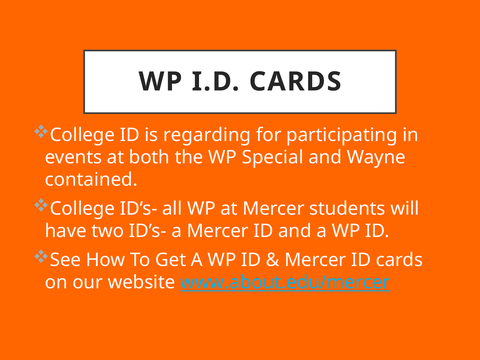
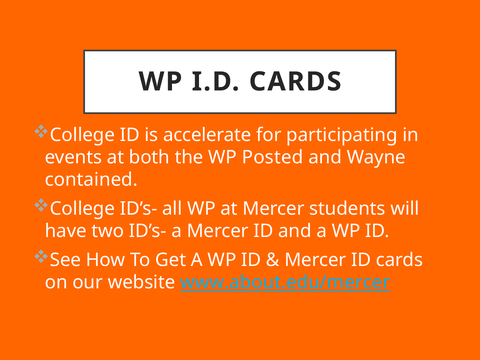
regarding: regarding -> accelerate
Special: Special -> Posted
